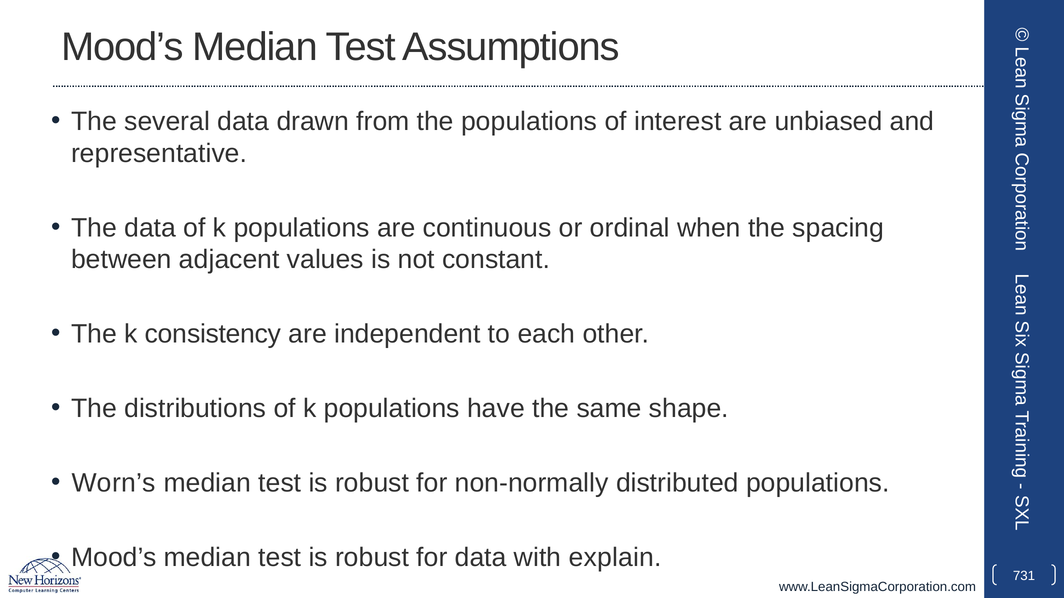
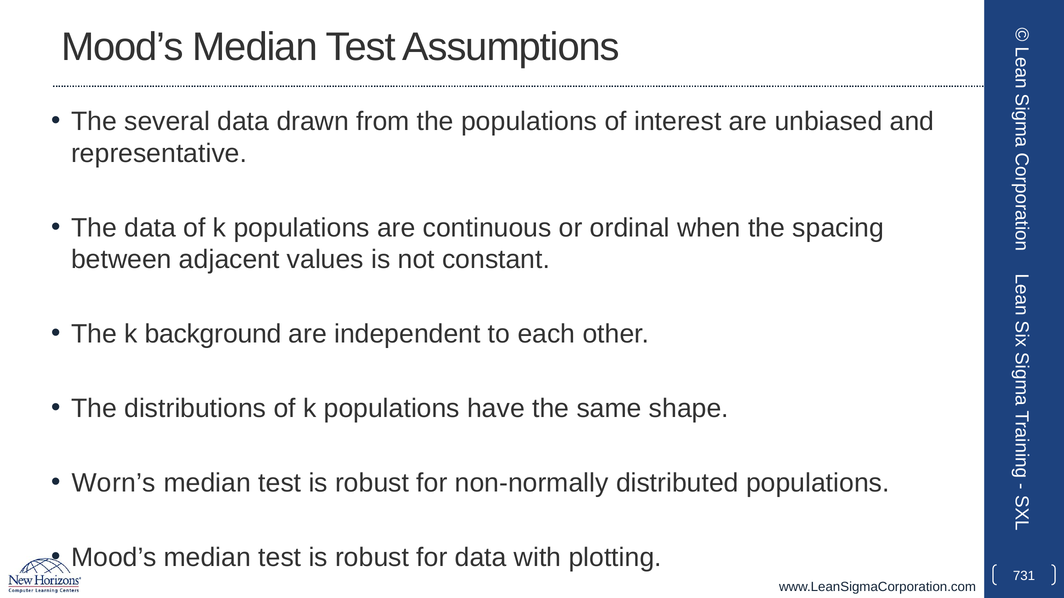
consistency: consistency -> background
explain: explain -> plotting
